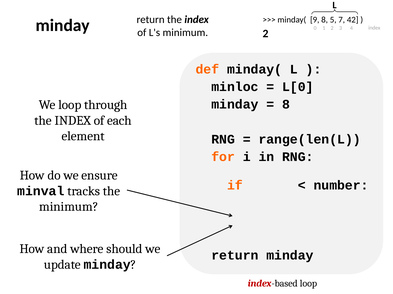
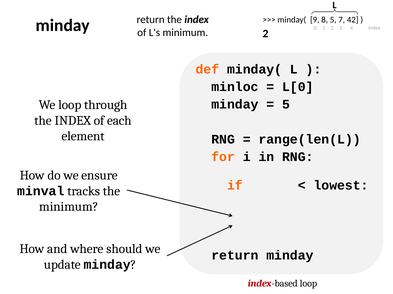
8 at (286, 104): 8 -> 5
number: number -> lowest
